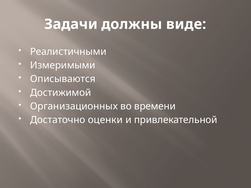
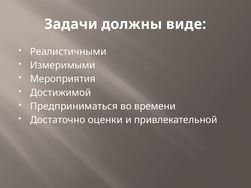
Описываются: Описываются -> Мероприятия
Организационных: Организационных -> Предприниматься
